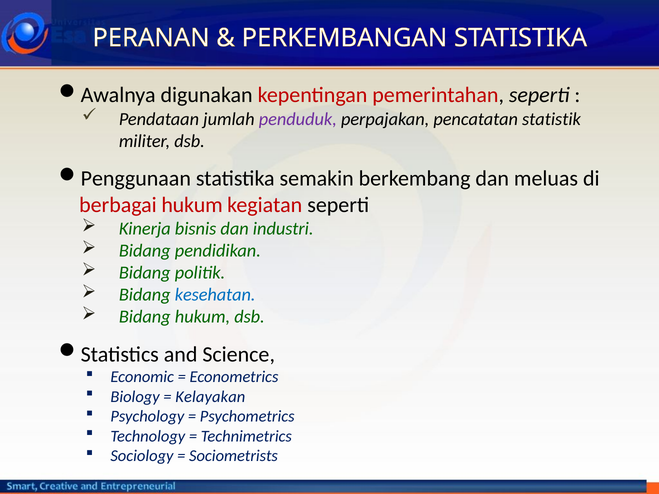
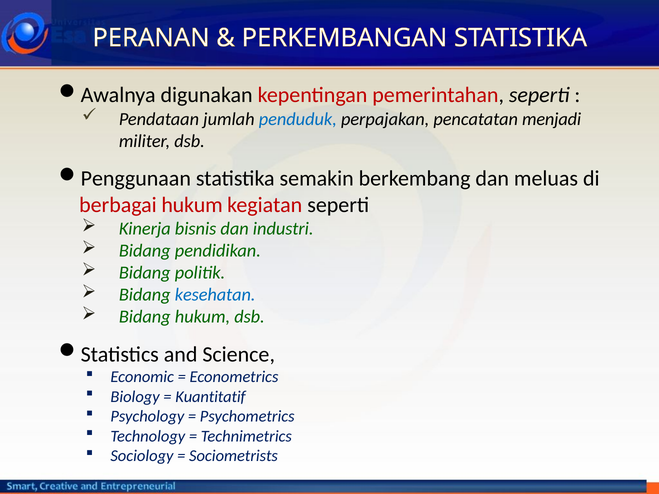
penduduk colour: purple -> blue
statistik: statistik -> menjadi
Kelayakan: Kelayakan -> Kuantitatif
